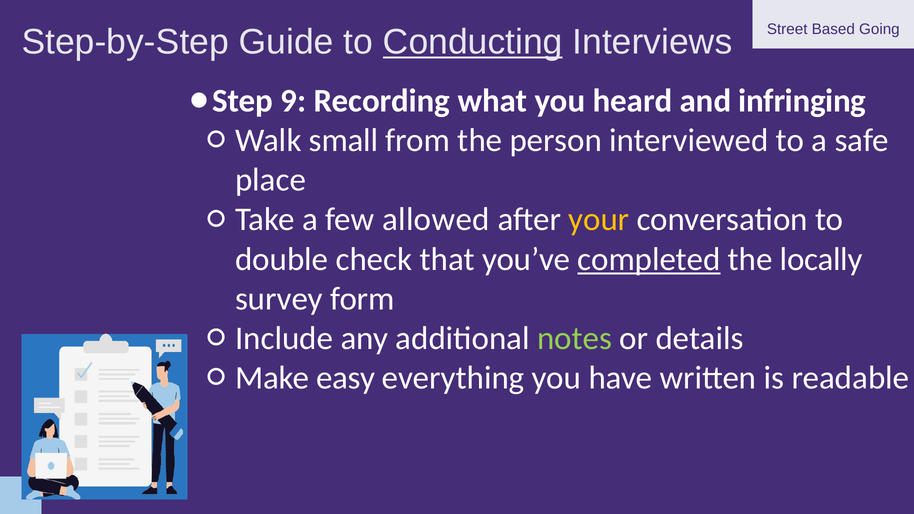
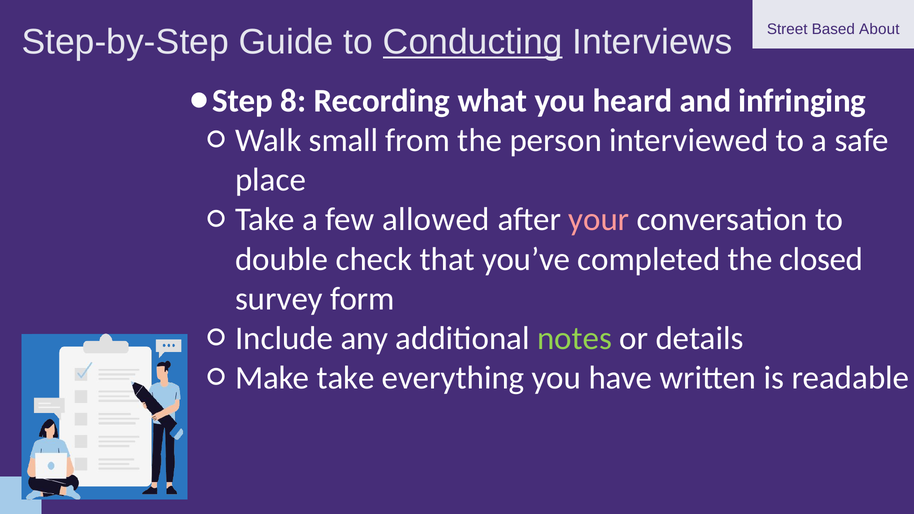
Going: Going -> About
9: 9 -> 8
your colour: yellow -> pink
completed underline: present -> none
locally: locally -> closed
Make easy: easy -> take
